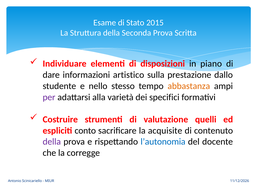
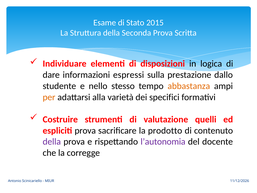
piano: piano -> logica
artistico: artistico -> espressi
per colour: purple -> orange
espliciti conto: conto -> prova
acquisite: acquisite -> prodotto
l’autonomia colour: blue -> purple
